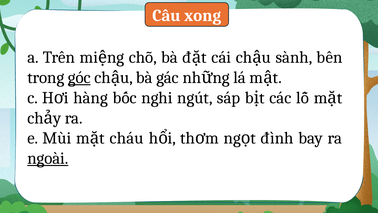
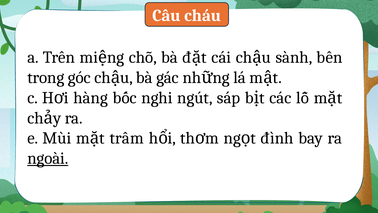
xong: xong -> cháu
góc underline: present -> none
cháu: cháu -> trâm
